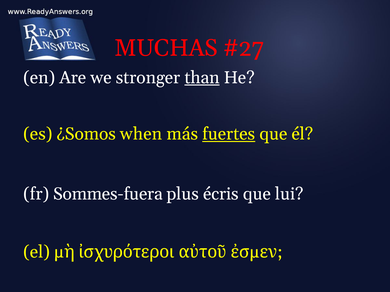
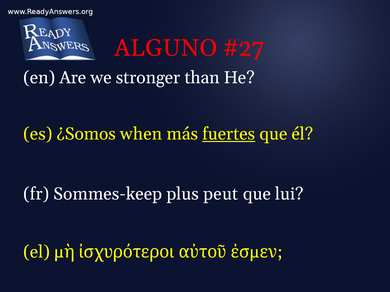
MUCHAS: MUCHAS -> ALGUNO
than underline: present -> none
Sommes-fuera: Sommes-fuera -> Sommes-keep
écris: écris -> peut
